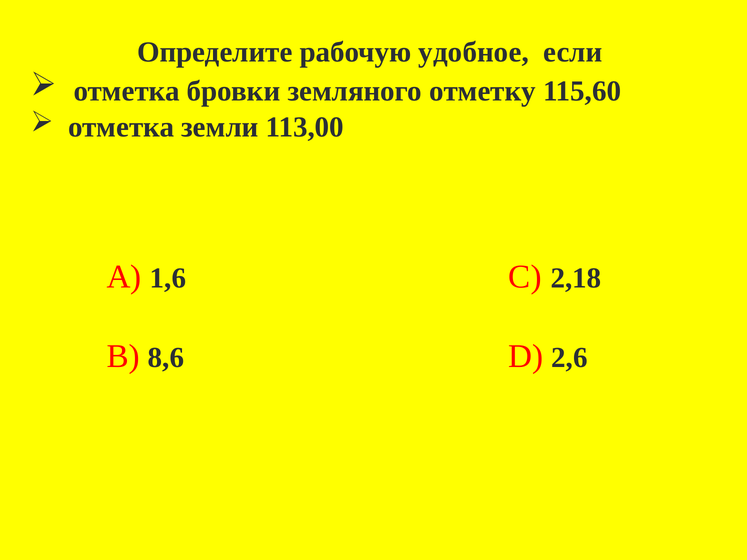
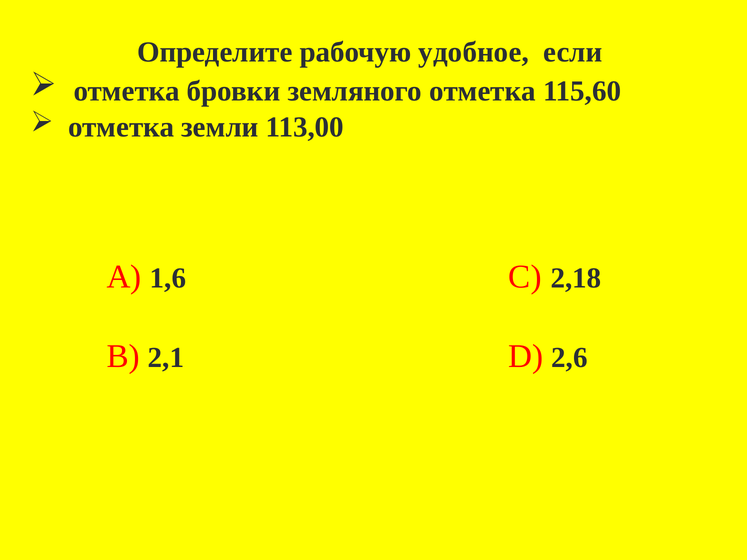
земляного отметку: отметку -> отметка
8,6: 8,6 -> 2,1
